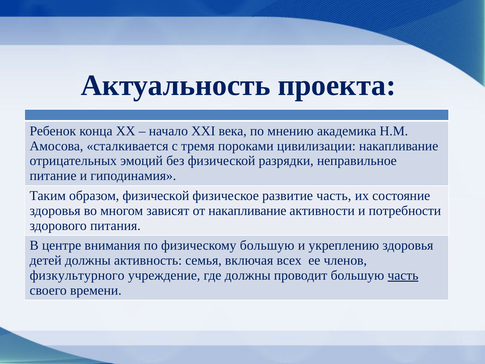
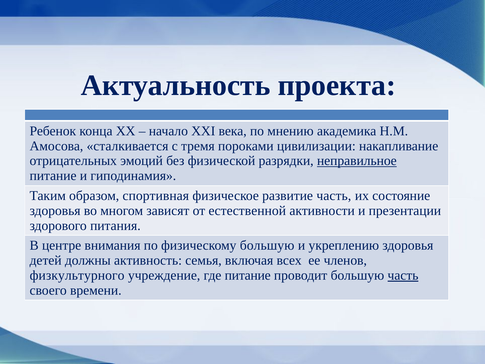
неправильное underline: none -> present
образом физической: физической -> спортивная
от накапливание: накапливание -> естественной
потребности: потребности -> презентации
где должны: должны -> питание
